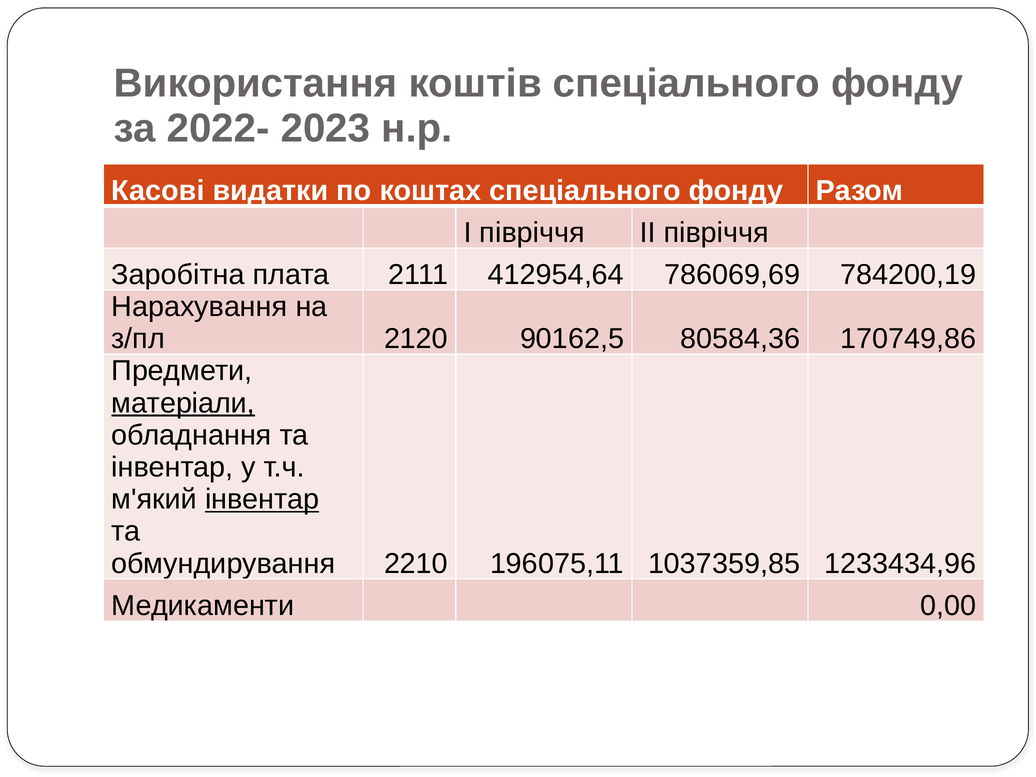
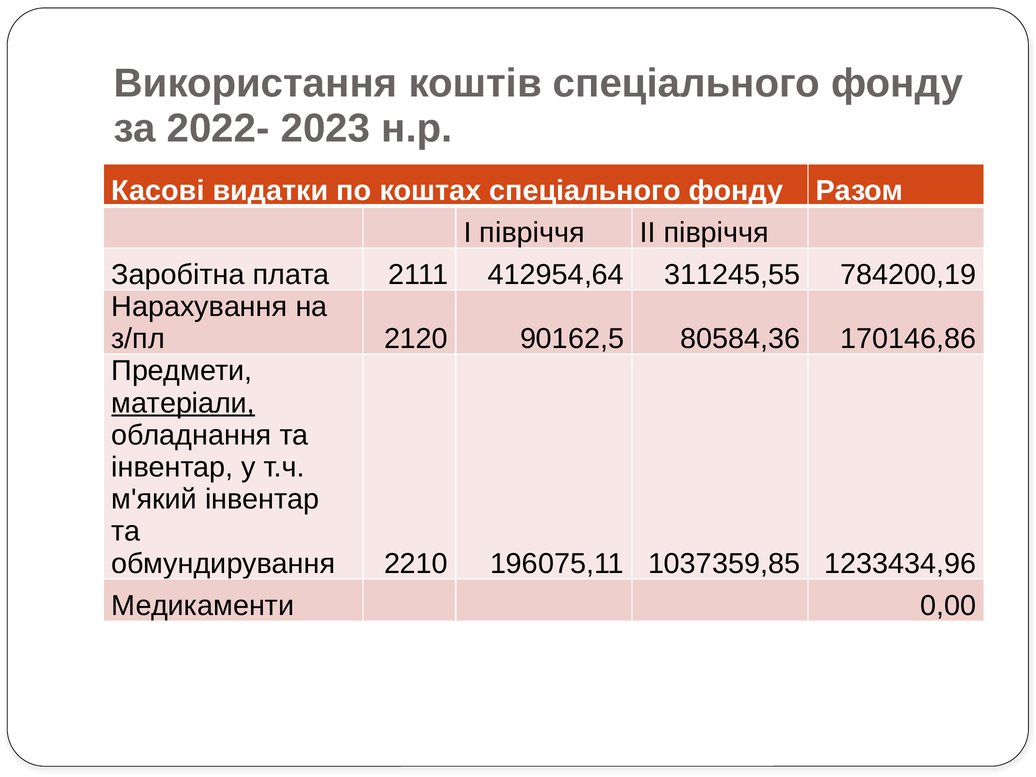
786069,69: 786069,69 -> 311245,55
170749,86: 170749,86 -> 170146,86
інвентар at (262, 499) underline: present -> none
